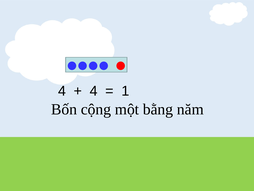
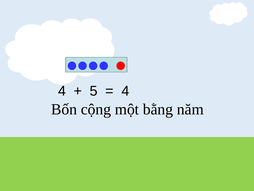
4 at (94, 91): 4 -> 5
1 at (125, 91): 1 -> 4
